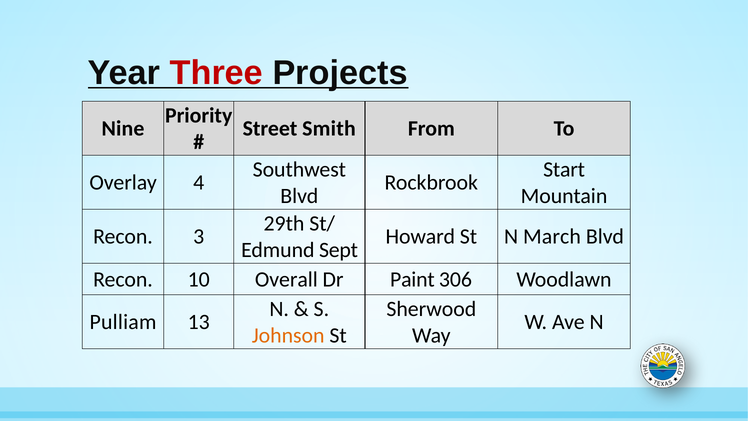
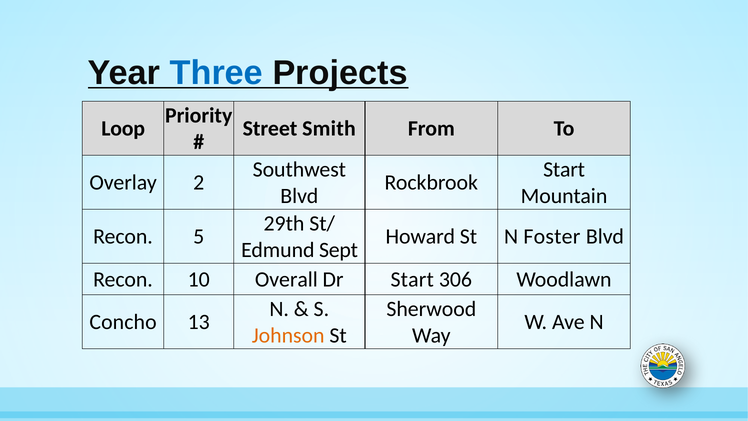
Three colour: red -> blue
Nine: Nine -> Loop
4: 4 -> 2
3: 3 -> 5
March: March -> Foster
Dr Paint: Paint -> Start
Pulliam: Pulliam -> Concho
